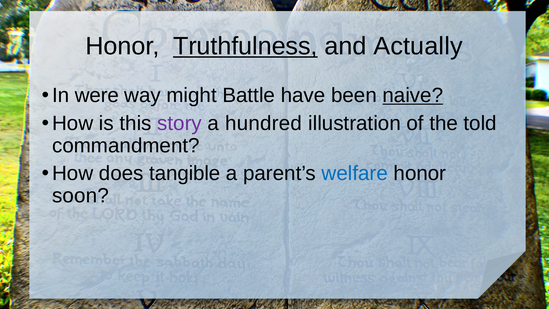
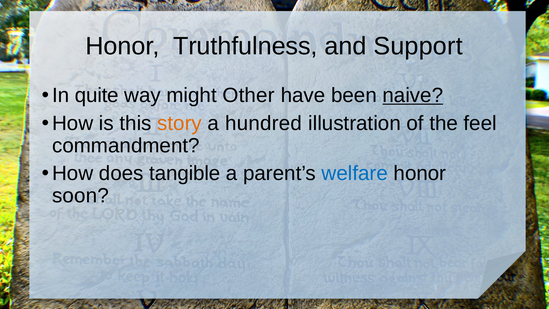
Truthfulness underline: present -> none
Actually: Actually -> Support
were: were -> quite
Battle: Battle -> Other
story colour: purple -> orange
told: told -> feel
